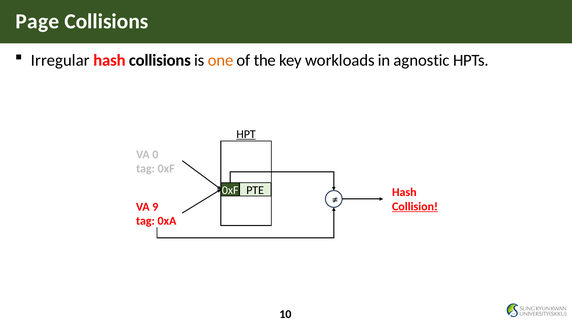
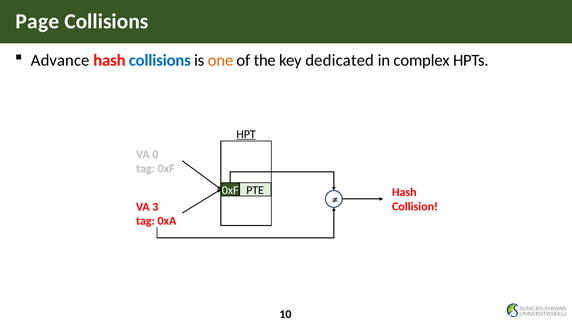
Irregular: Irregular -> Advance
collisions at (160, 60) colour: black -> blue
workloads: workloads -> dedicated
agnostic: agnostic -> complex
Collision underline: present -> none
9: 9 -> 3
